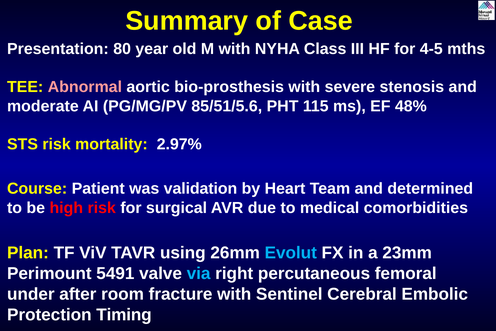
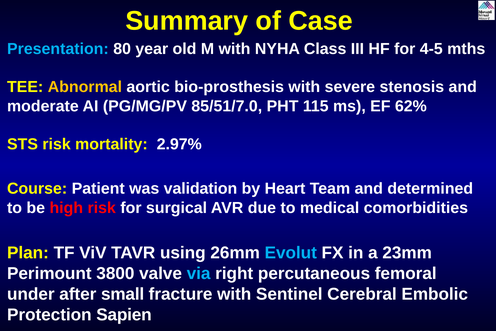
Presentation colour: white -> light blue
Abnormal colour: pink -> yellow
85/51/5.6: 85/51/5.6 -> 85/51/7.0
48%: 48% -> 62%
5491: 5491 -> 3800
room: room -> small
Timing: Timing -> Sapien
